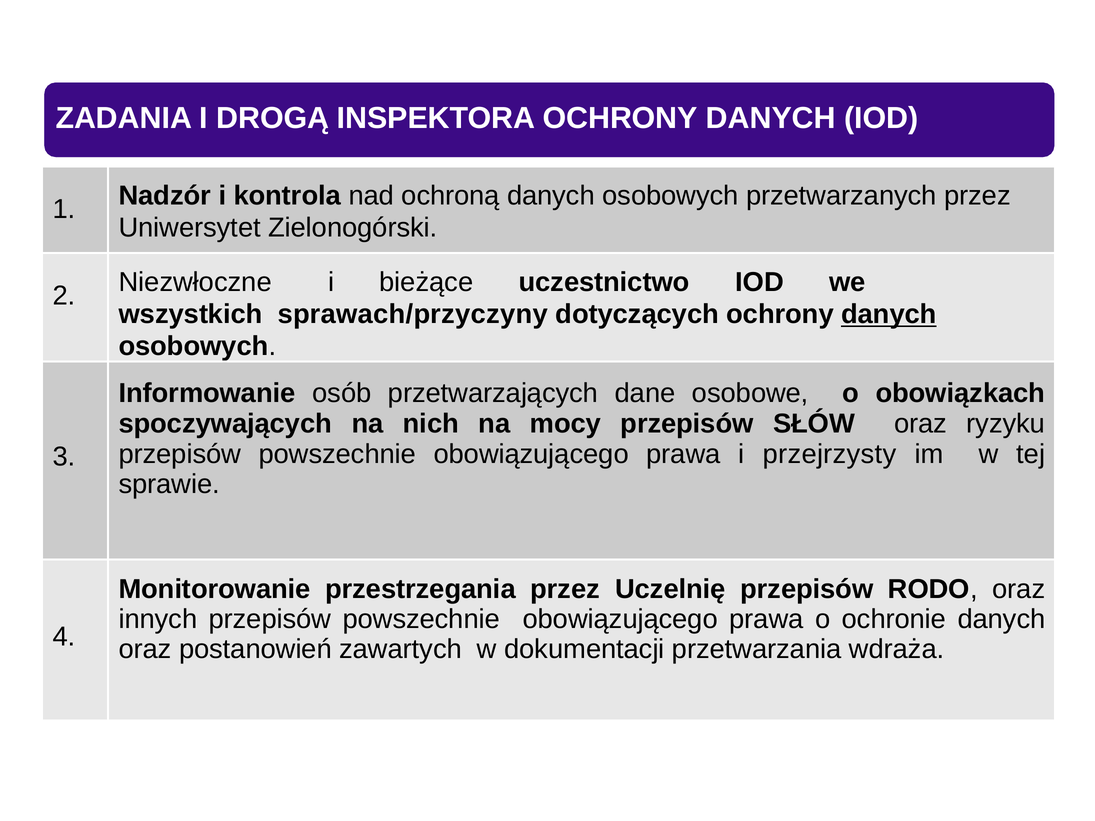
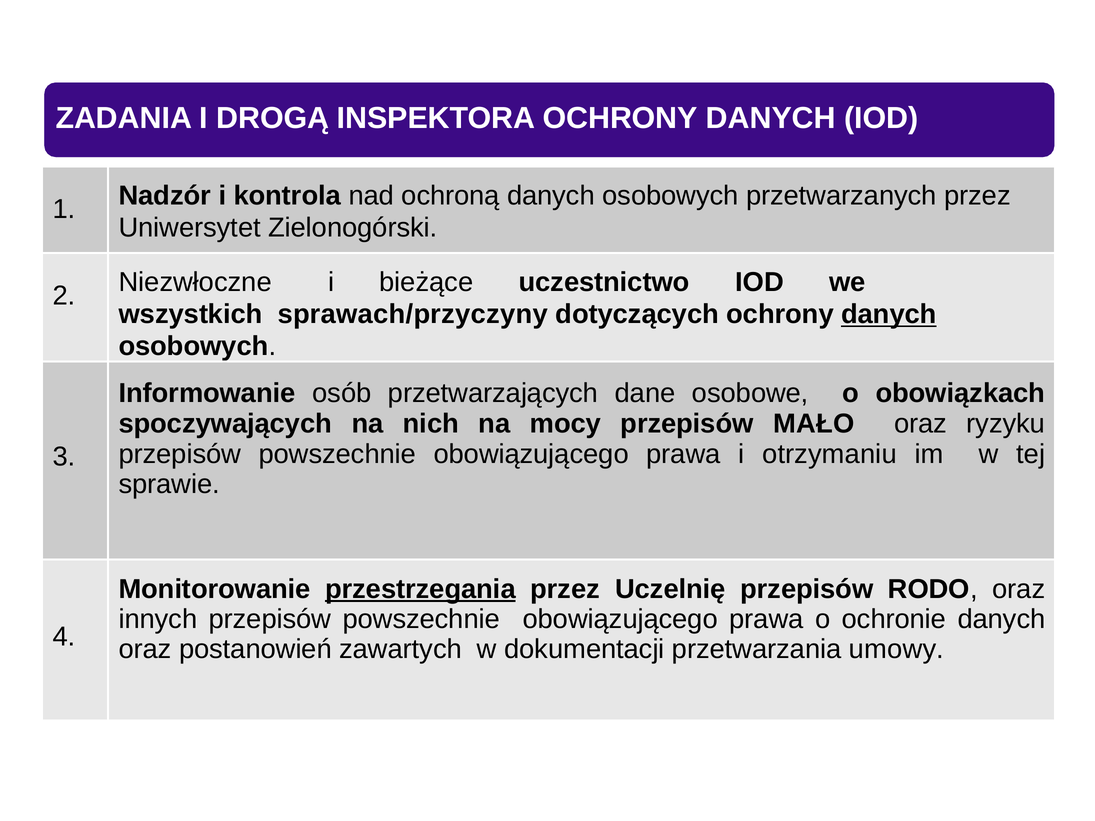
SŁÓW: SŁÓW -> MAŁO
przejrzysty: przejrzysty -> otrzymaniu
przestrzegania underline: none -> present
wdraża: wdraża -> umowy
